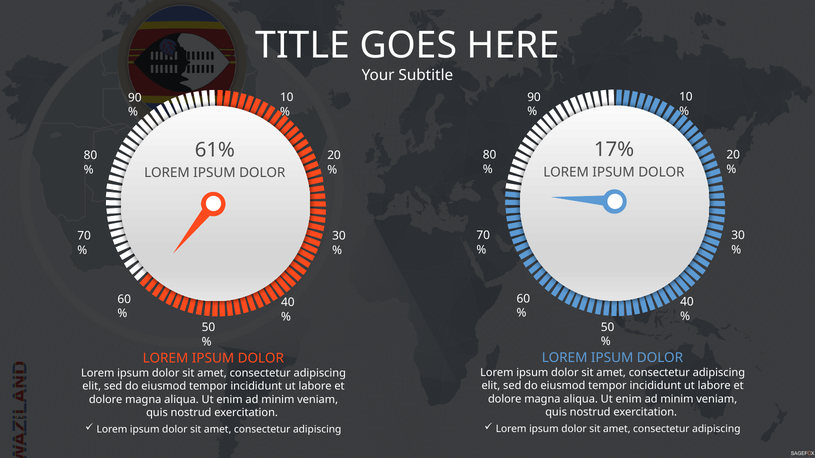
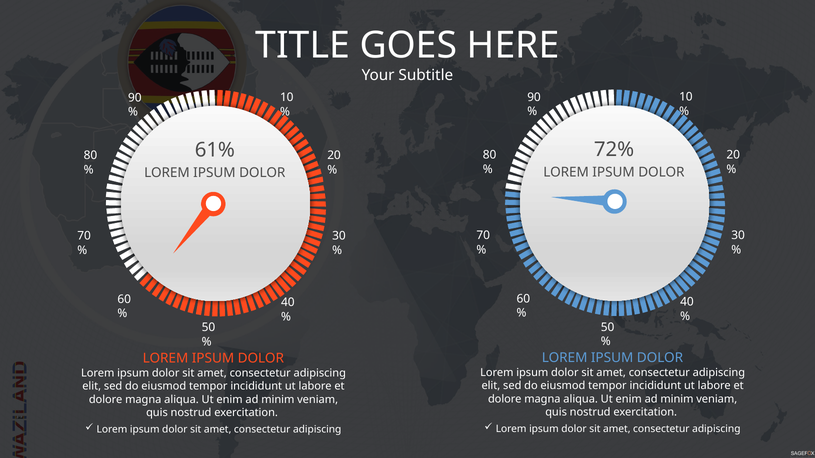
17%: 17% -> 72%
